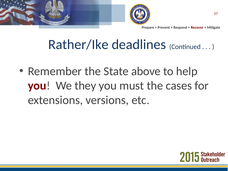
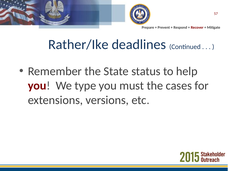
above: above -> status
they: they -> type
